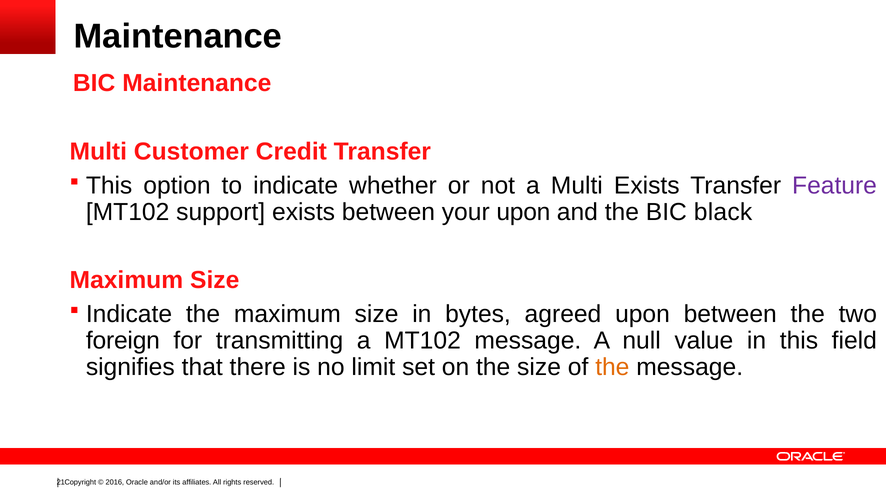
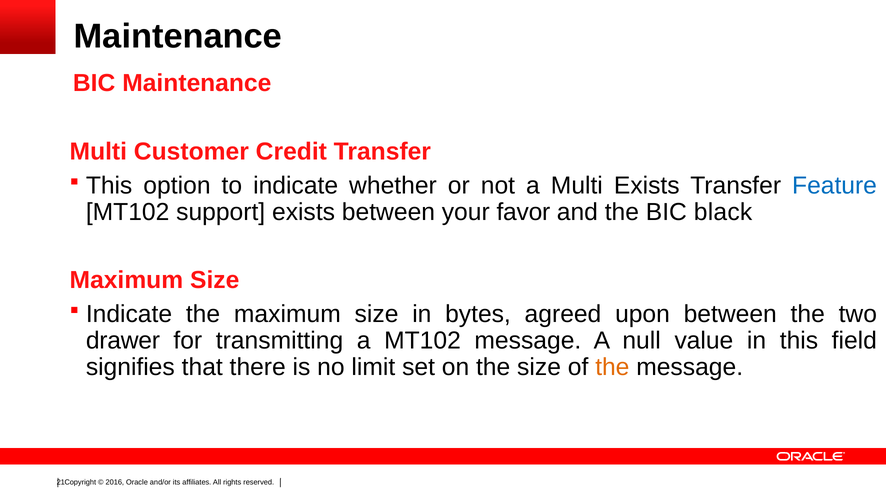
Feature colour: purple -> blue
your upon: upon -> favor
foreign: foreign -> drawer
